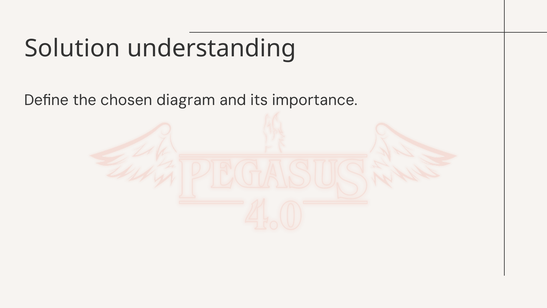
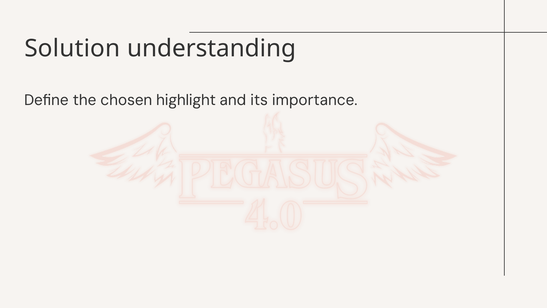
diagram: diagram -> highlight
